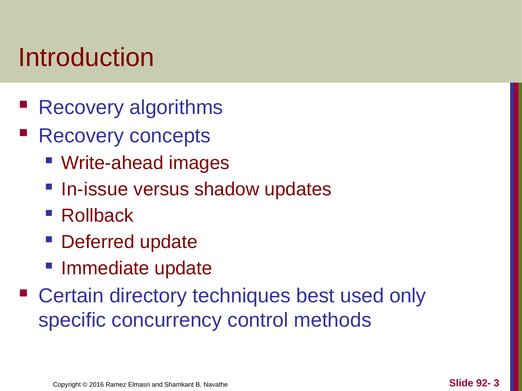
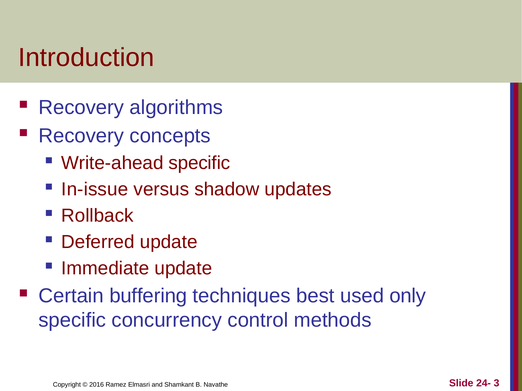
Write-ahead images: images -> specific
directory: directory -> buffering
92-: 92- -> 24-
